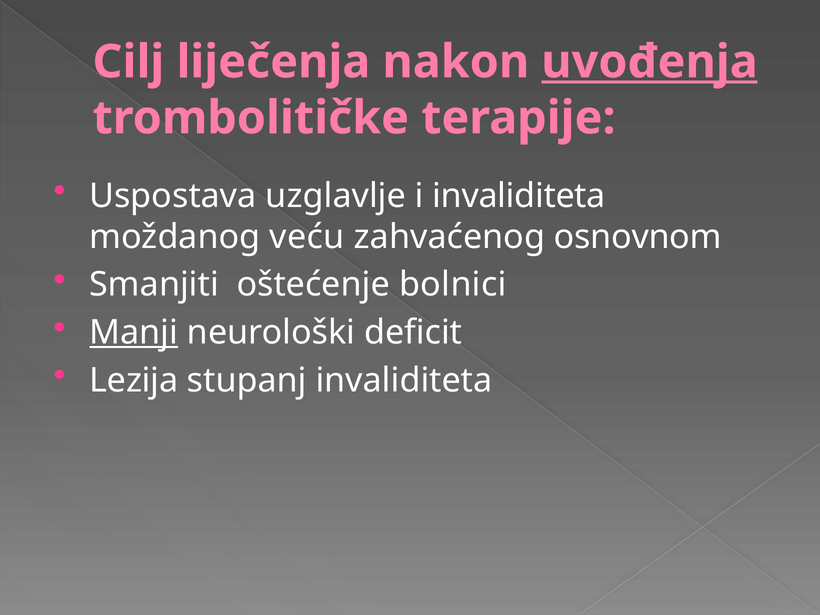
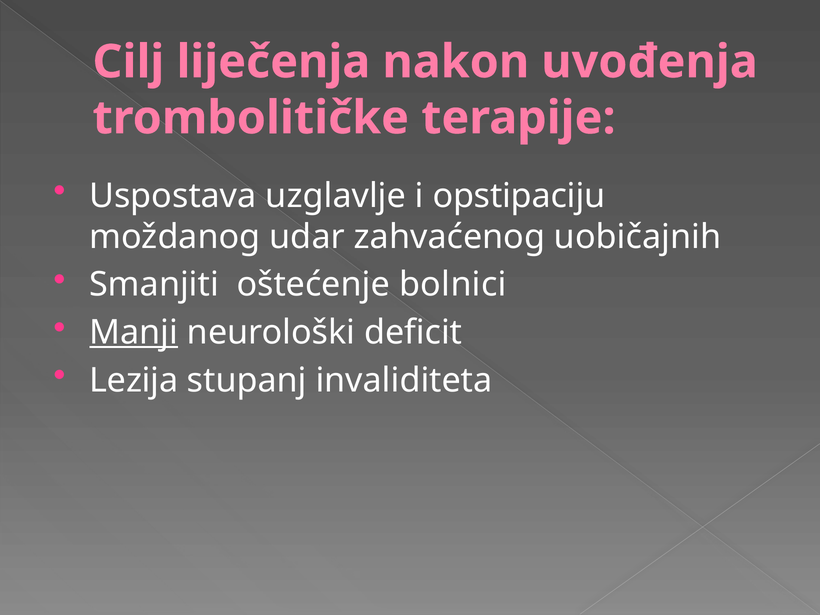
uvođenja underline: present -> none
i invaliditeta: invaliditeta -> opstipaciju
veću: veću -> udar
osnovnom: osnovnom -> uobičajnih
